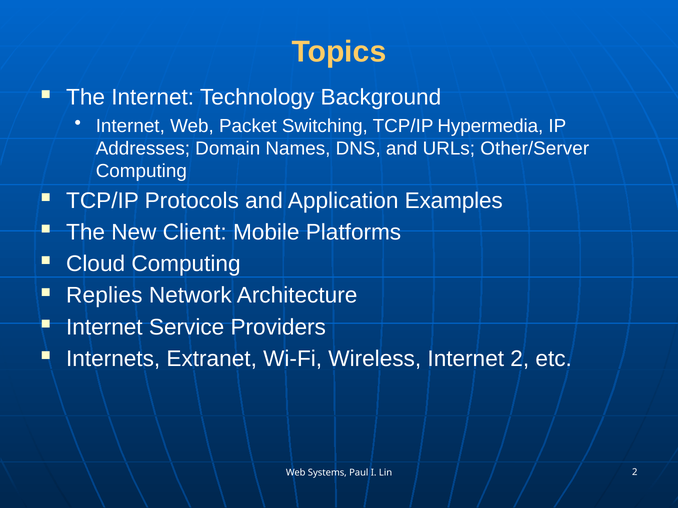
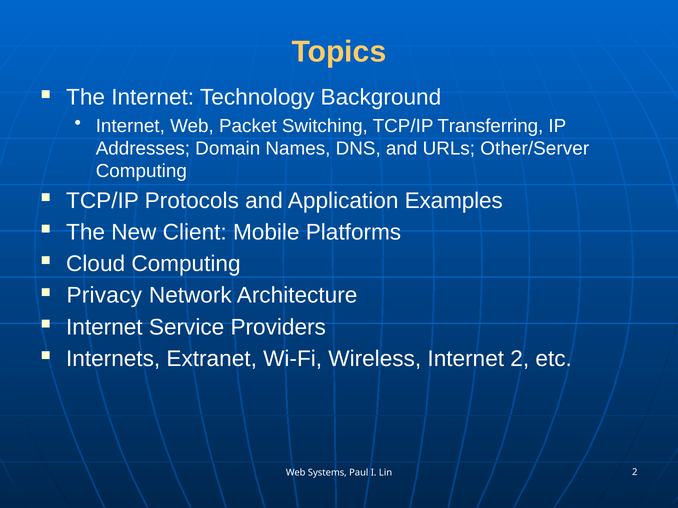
Hypermedia: Hypermedia -> Transferring
Replies: Replies -> Privacy
